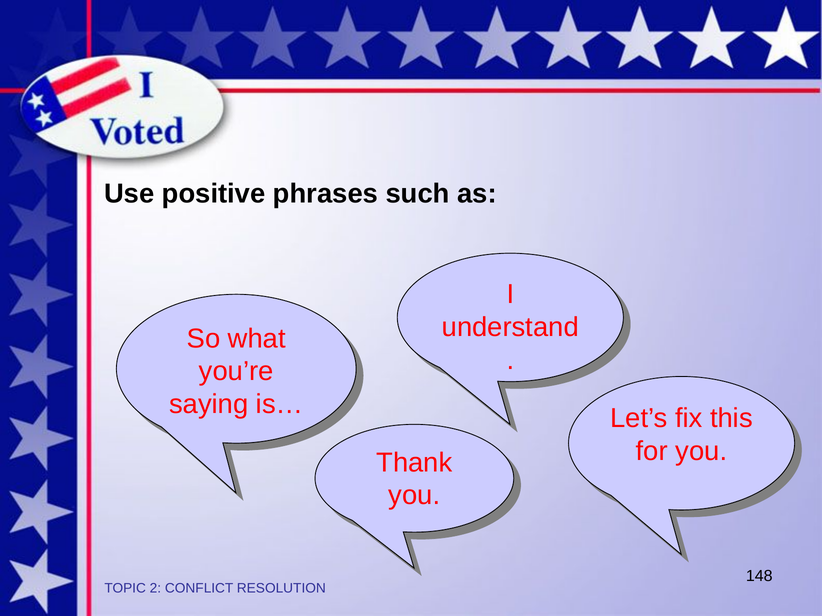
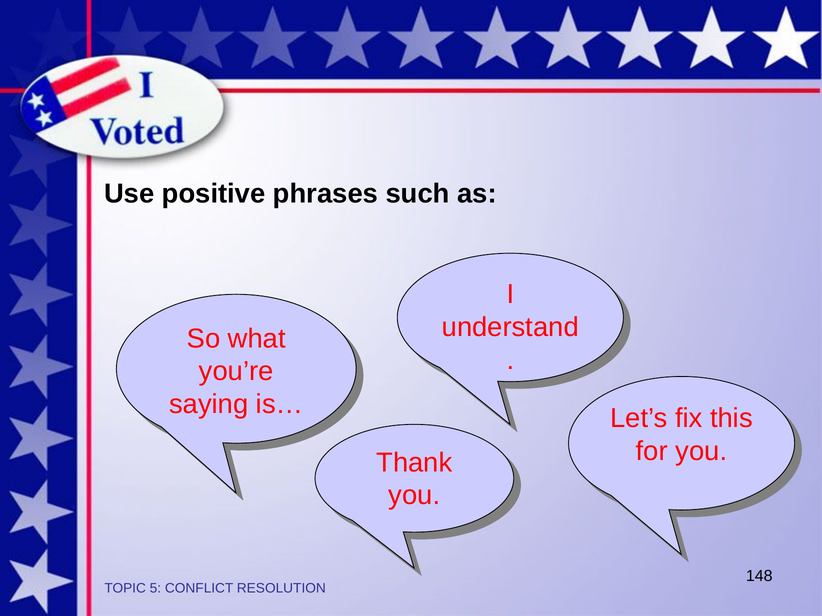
2: 2 -> 5
